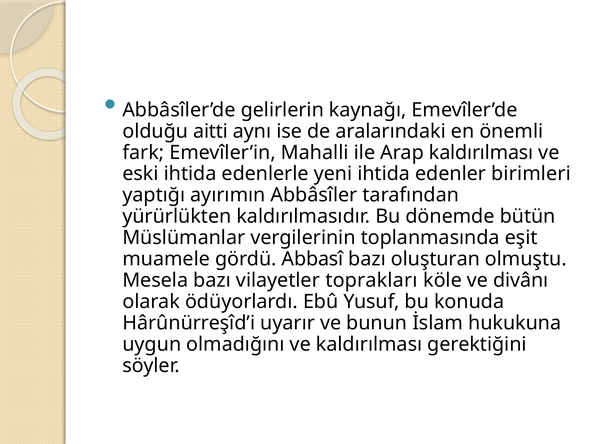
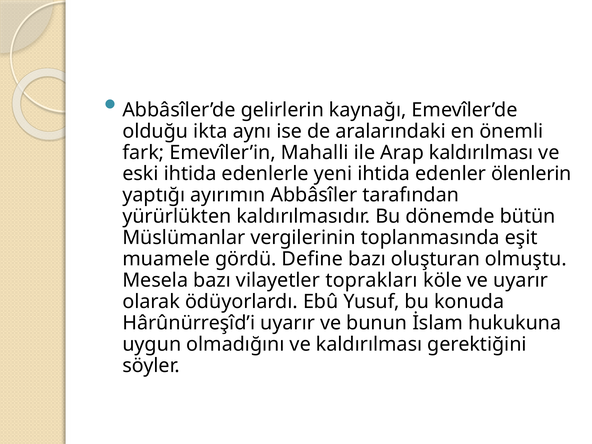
aitti: aitti -> ikta
birimleri: birimleri -> ölenlerin
Abbasî: Abbasî -> Define
ve divânı: divânı -> uyarır
